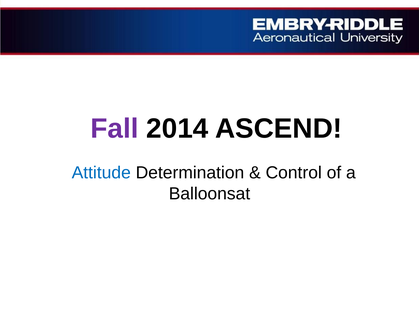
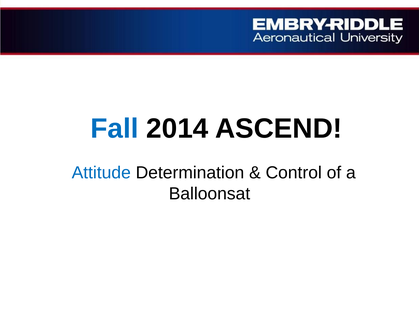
Fall colour: purple -> blue
